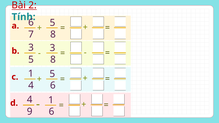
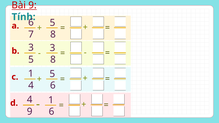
Bài 2: 2 -> 9
